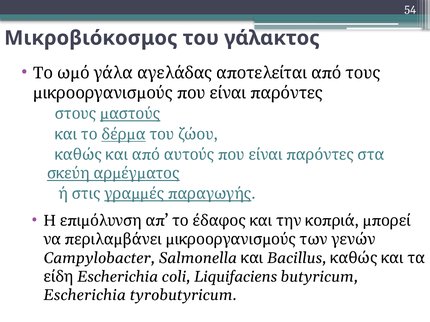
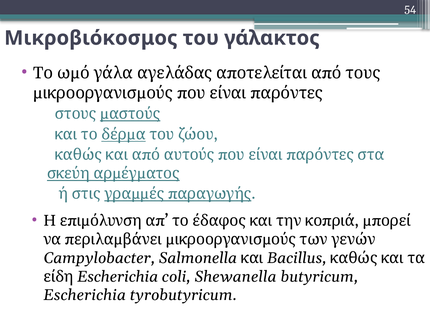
Liquifaciens: Liquifaciens -> Shewanella
